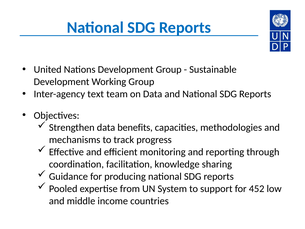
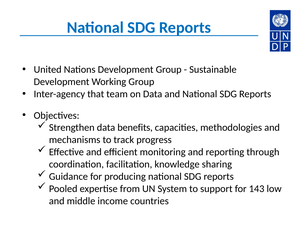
text: text -> that
452: 452 -> 143
